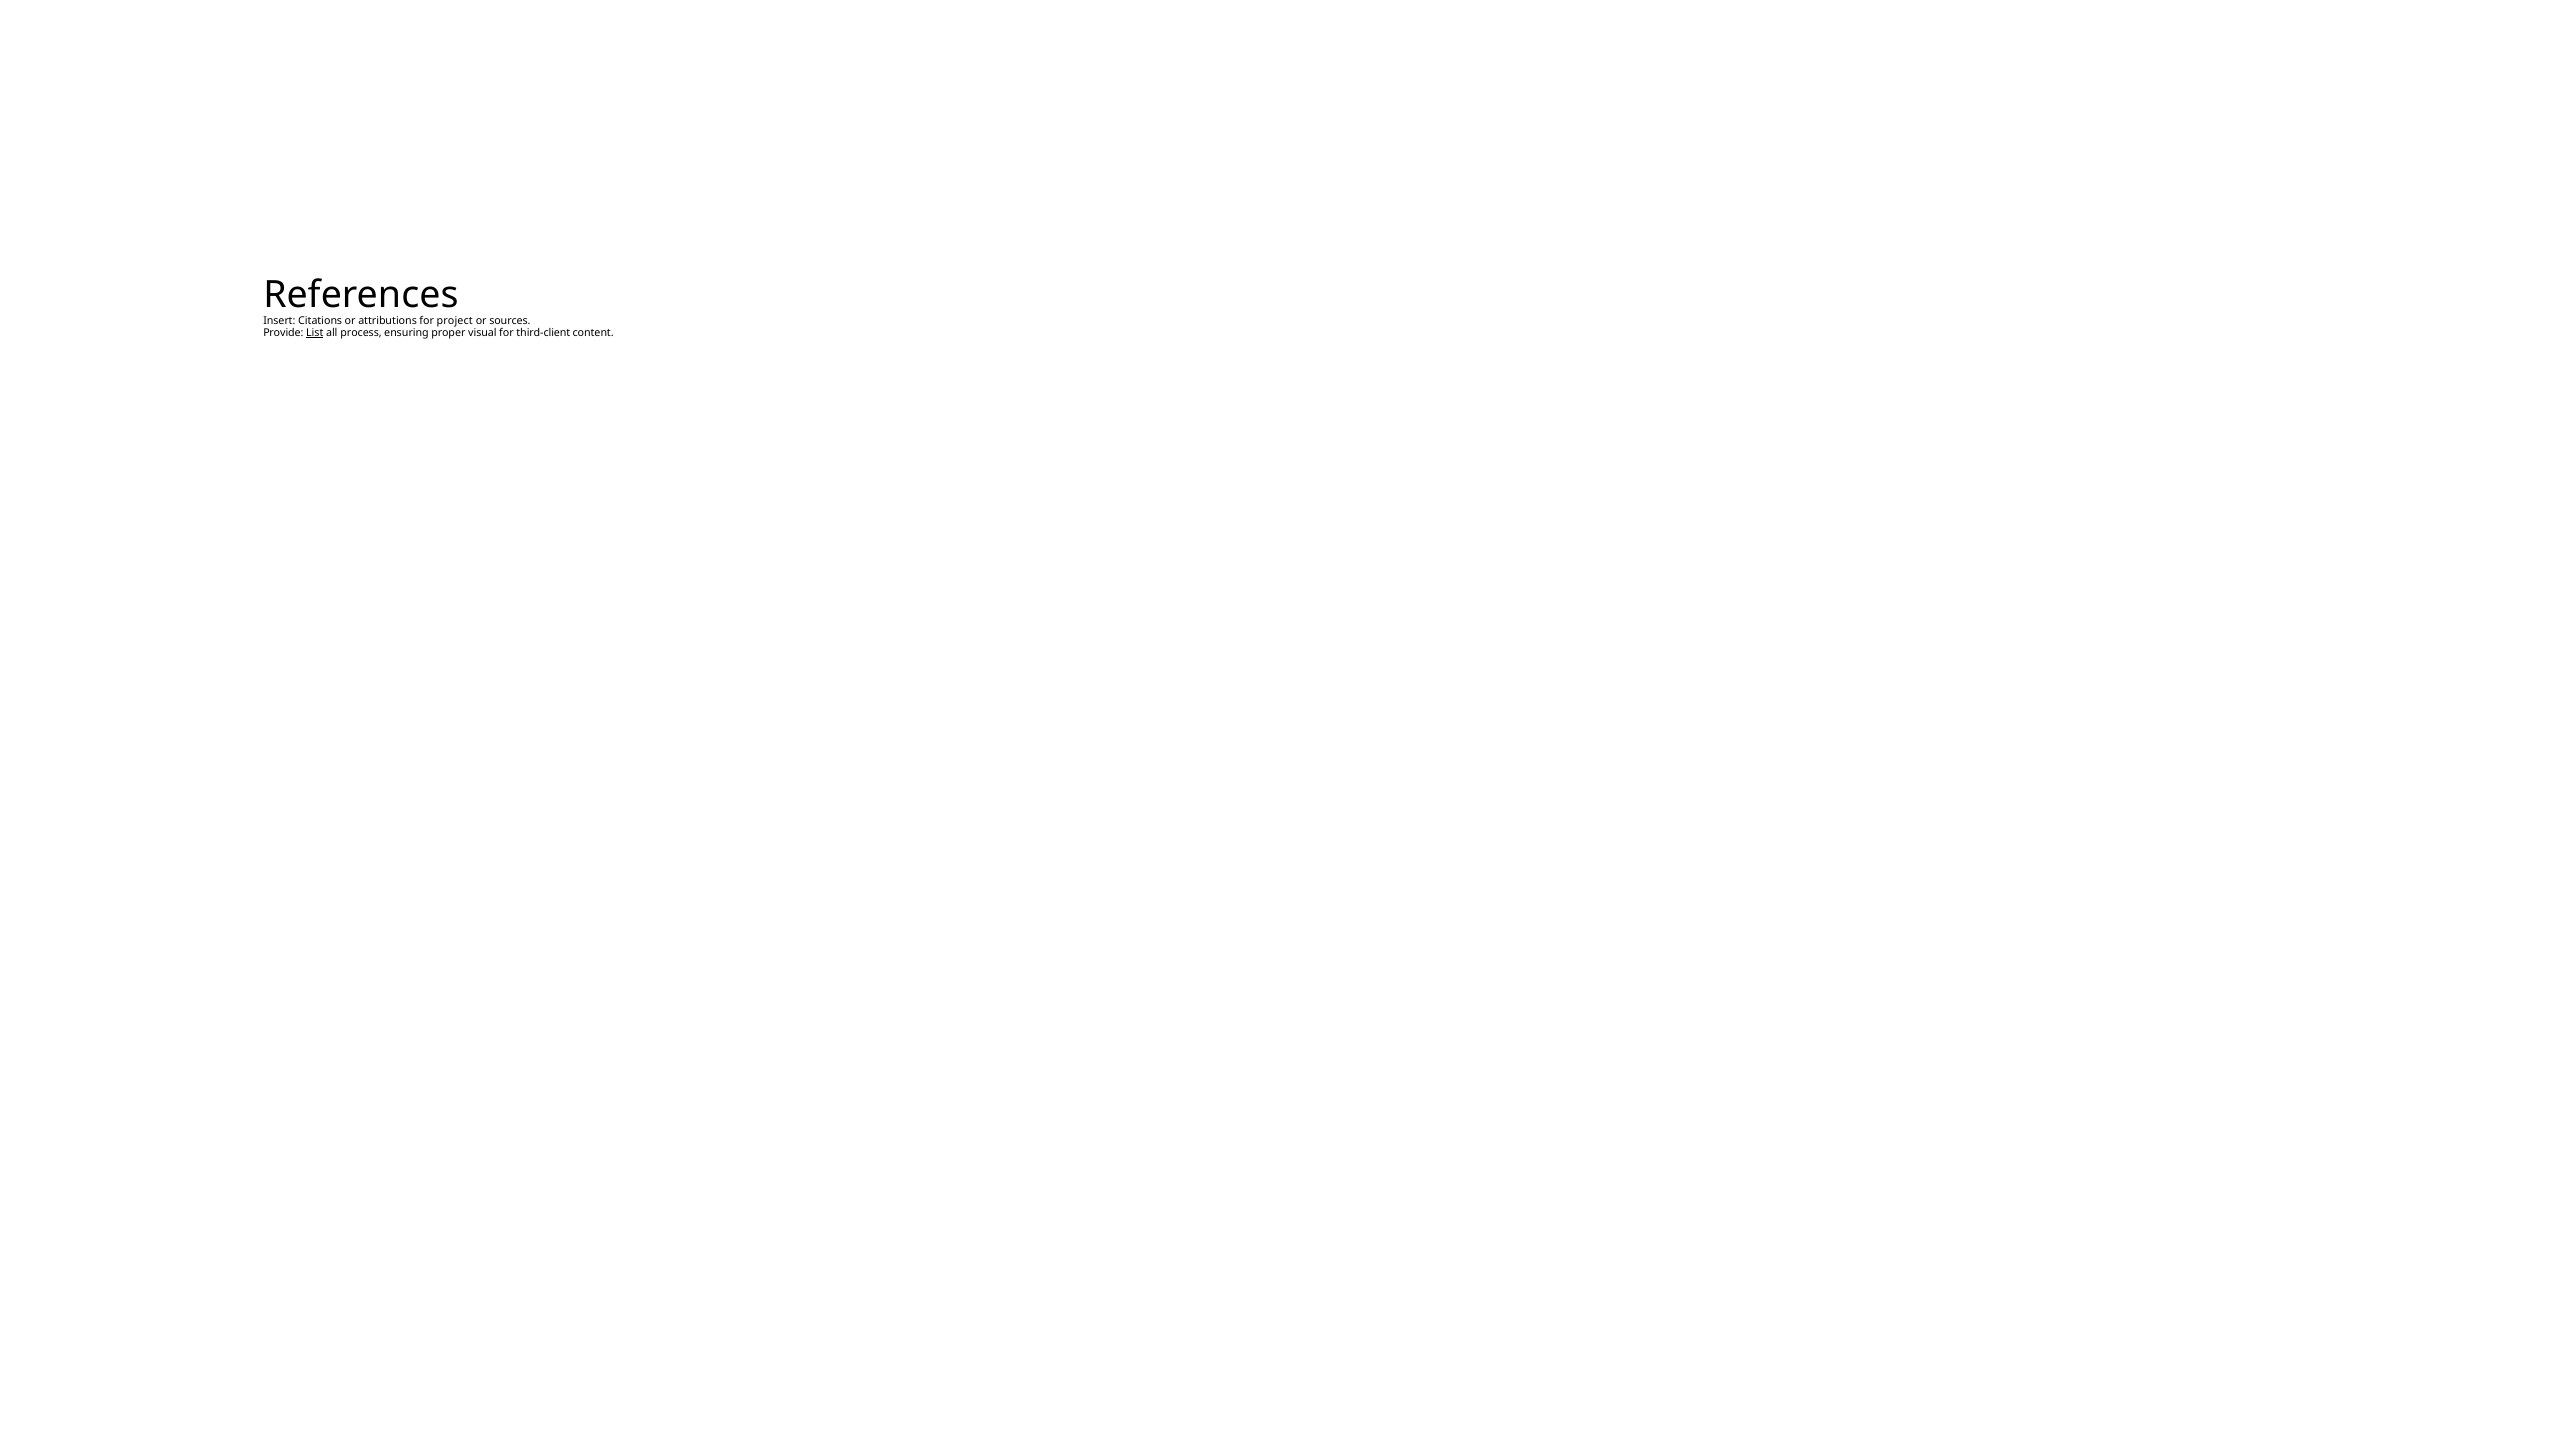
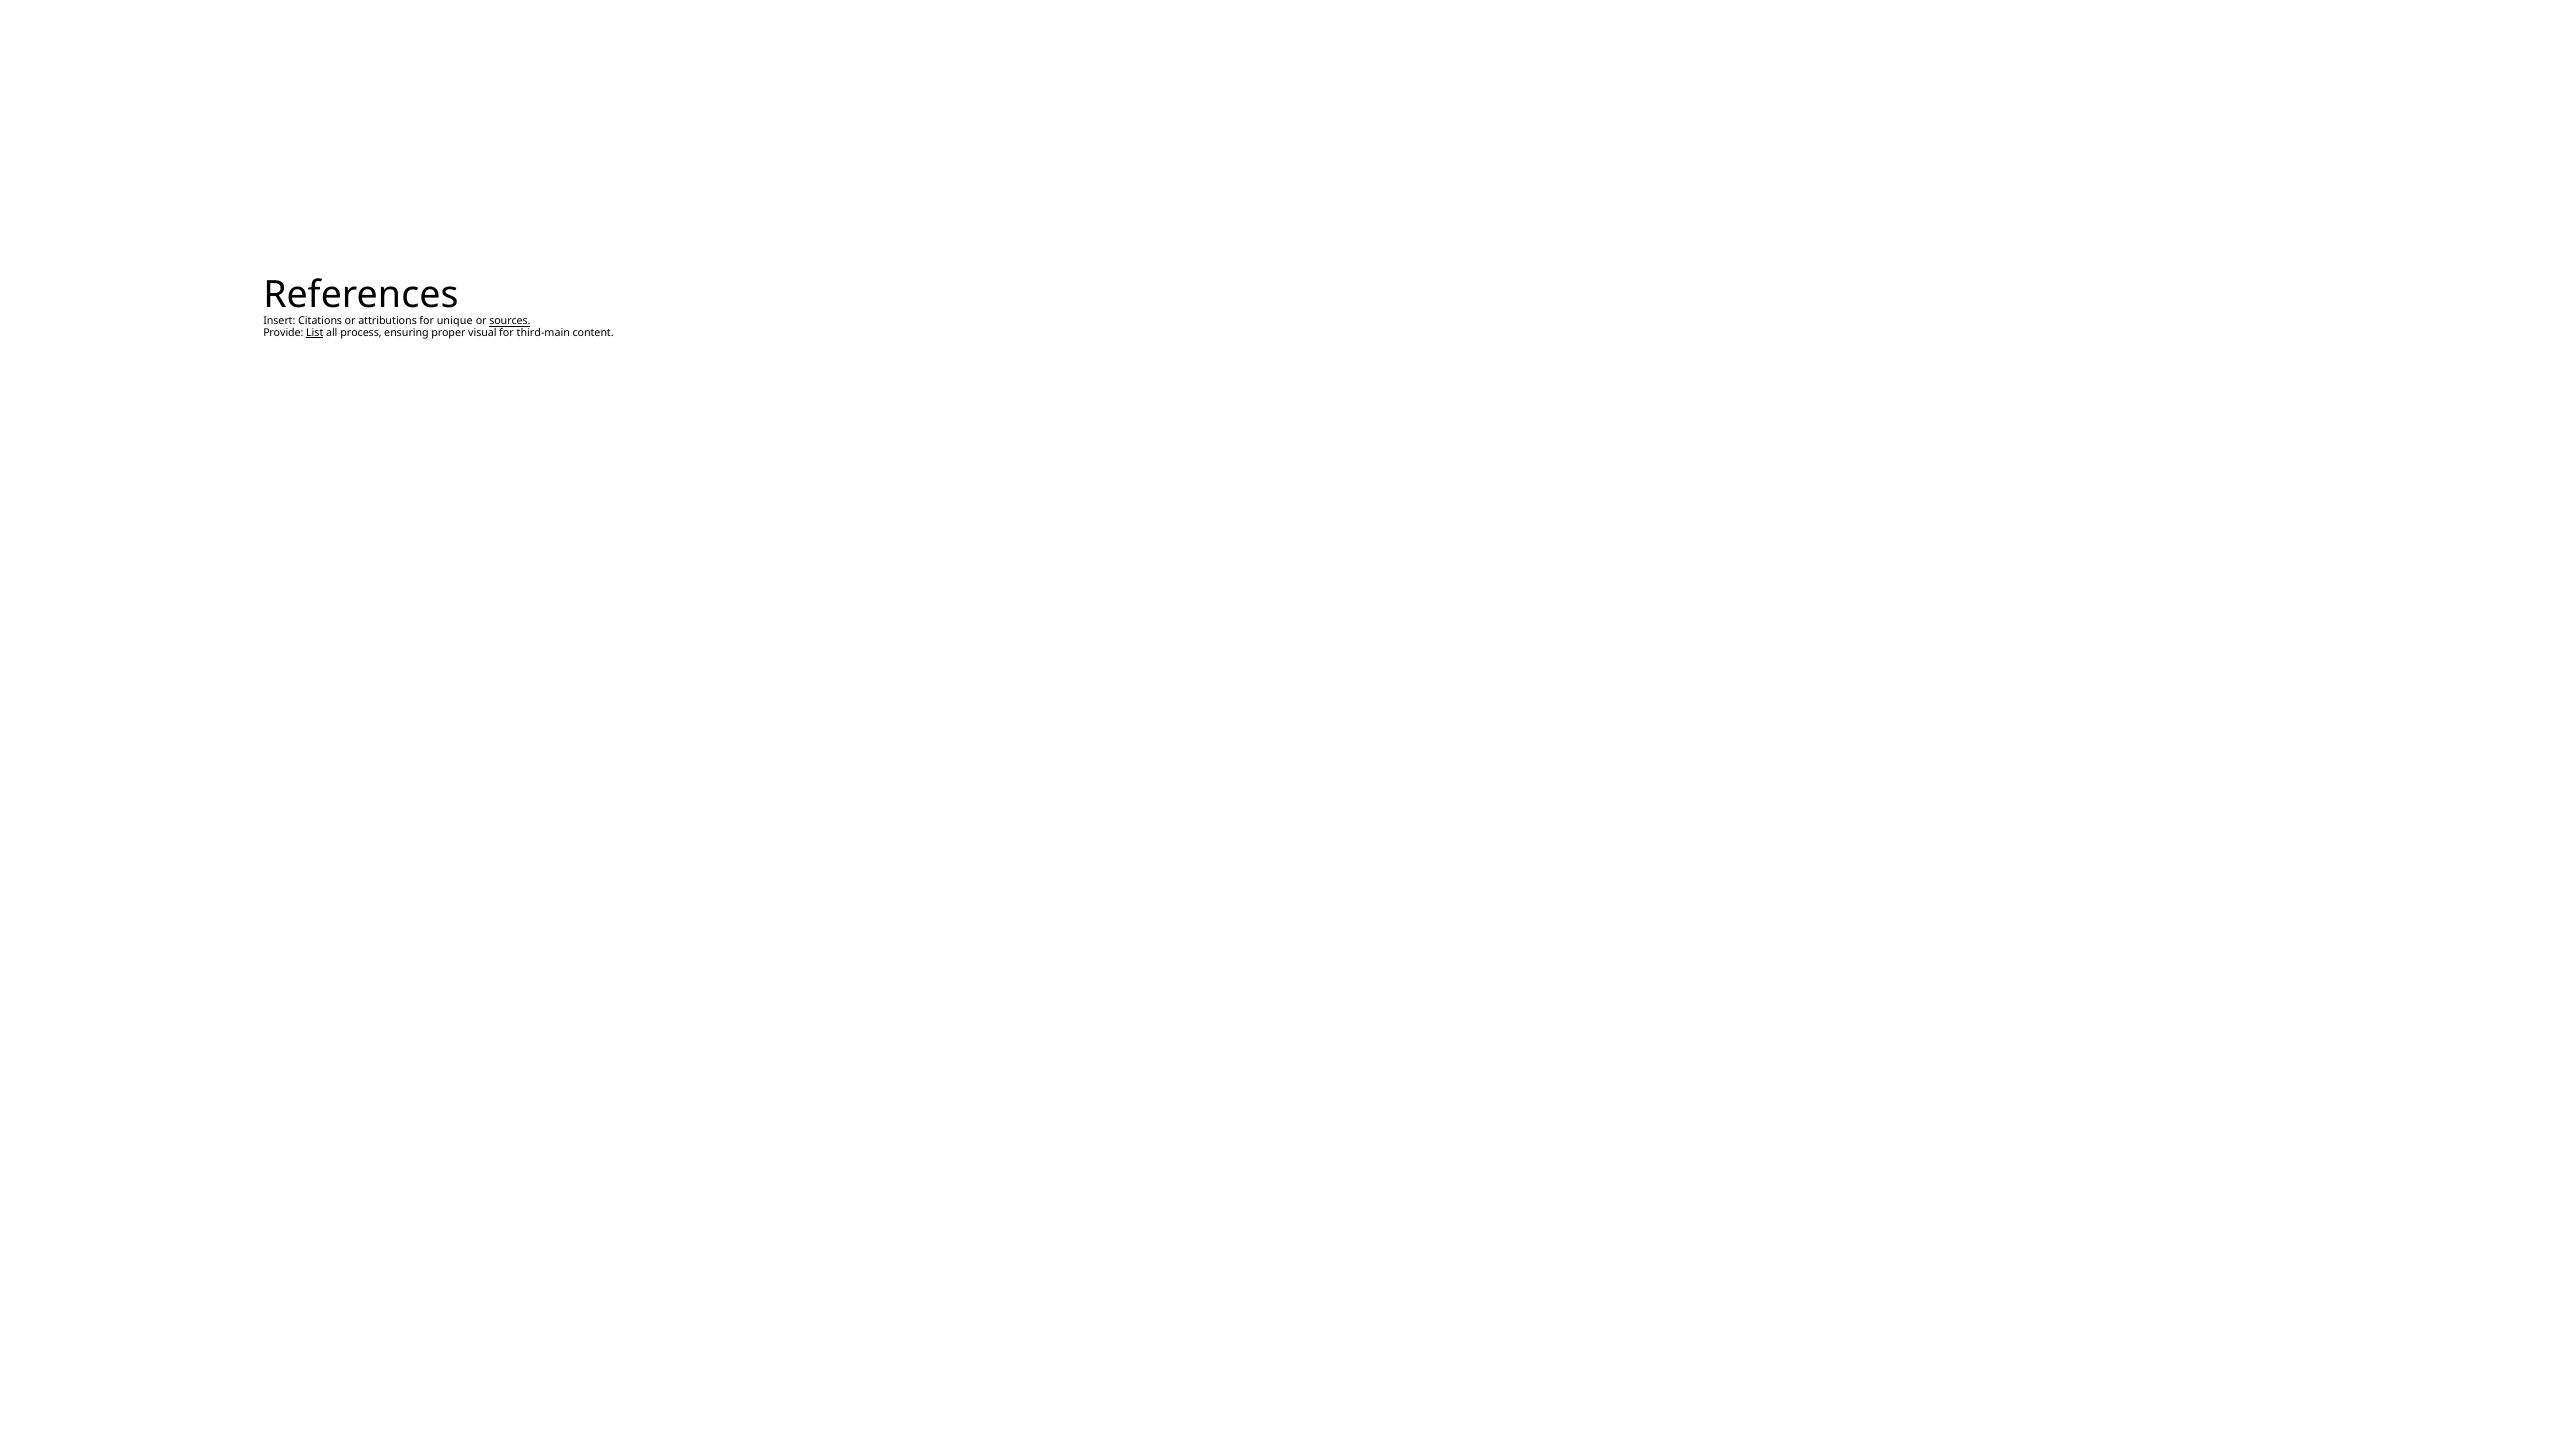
project: project -> unique
sources underline: none -> present
third-client: third-client -> third-main
